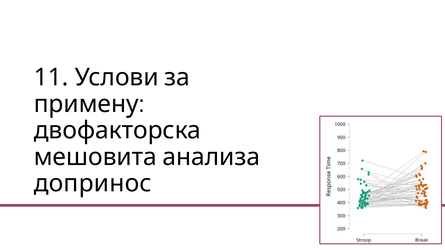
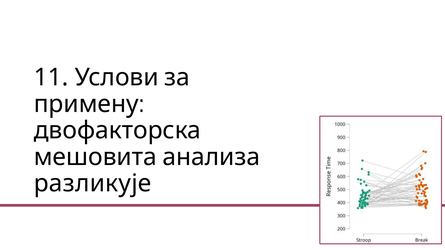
допринос: допринос -> разликује
